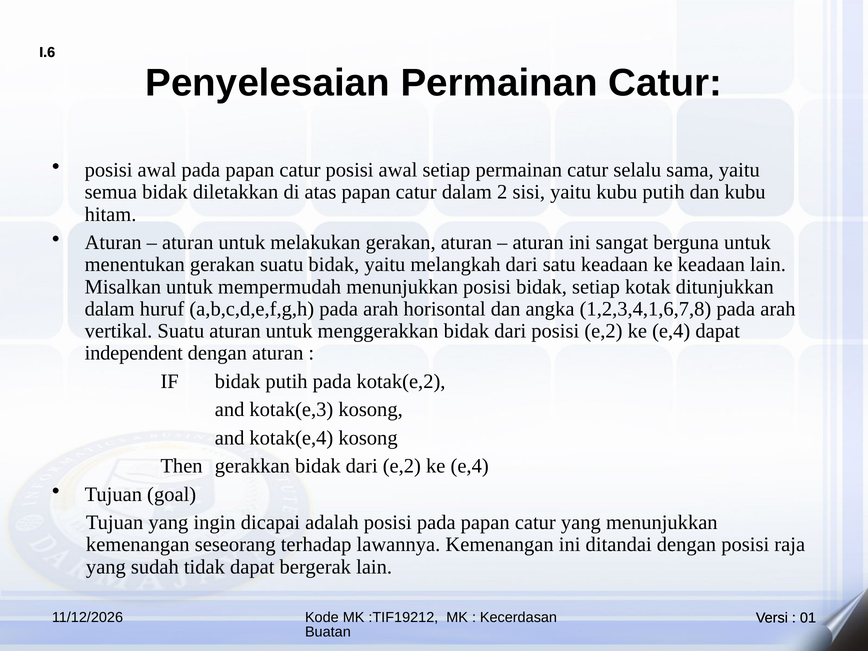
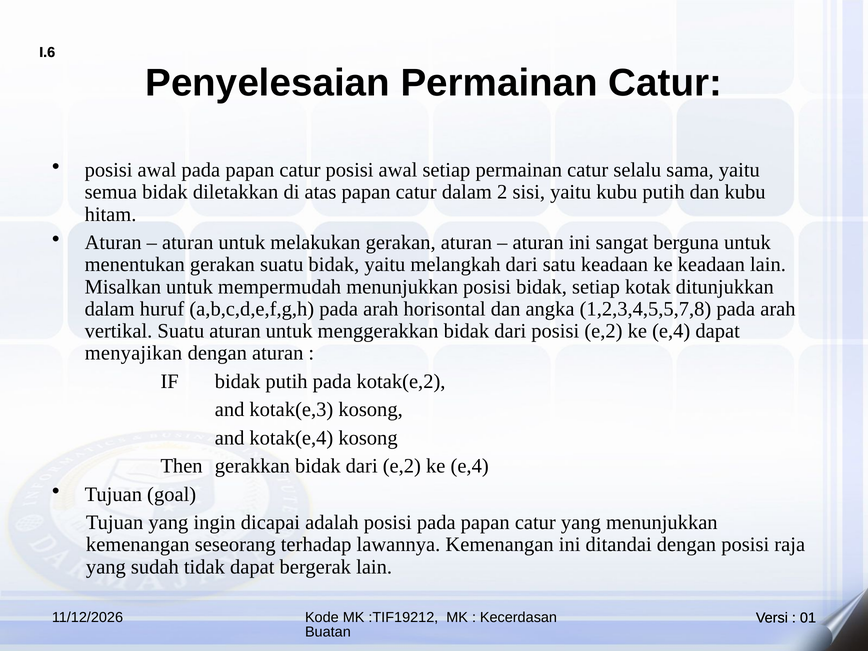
1,2,3,4,1,6,7,8: 1,2,3,4,1,6,7,8 -> 1,2,3,4,5,5,7,8
independent: independent -> menyajikan
